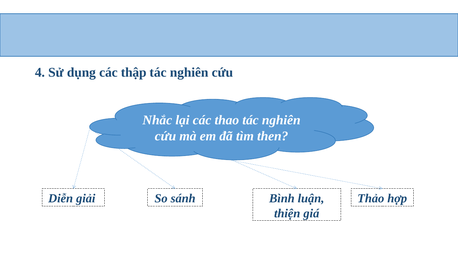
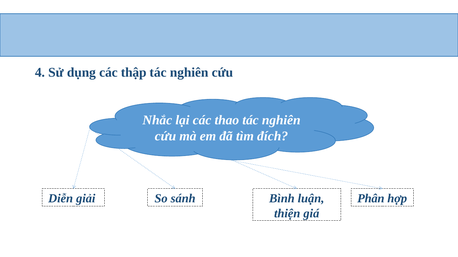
then: then -> đích
Thảo: Thảo -> Phân
